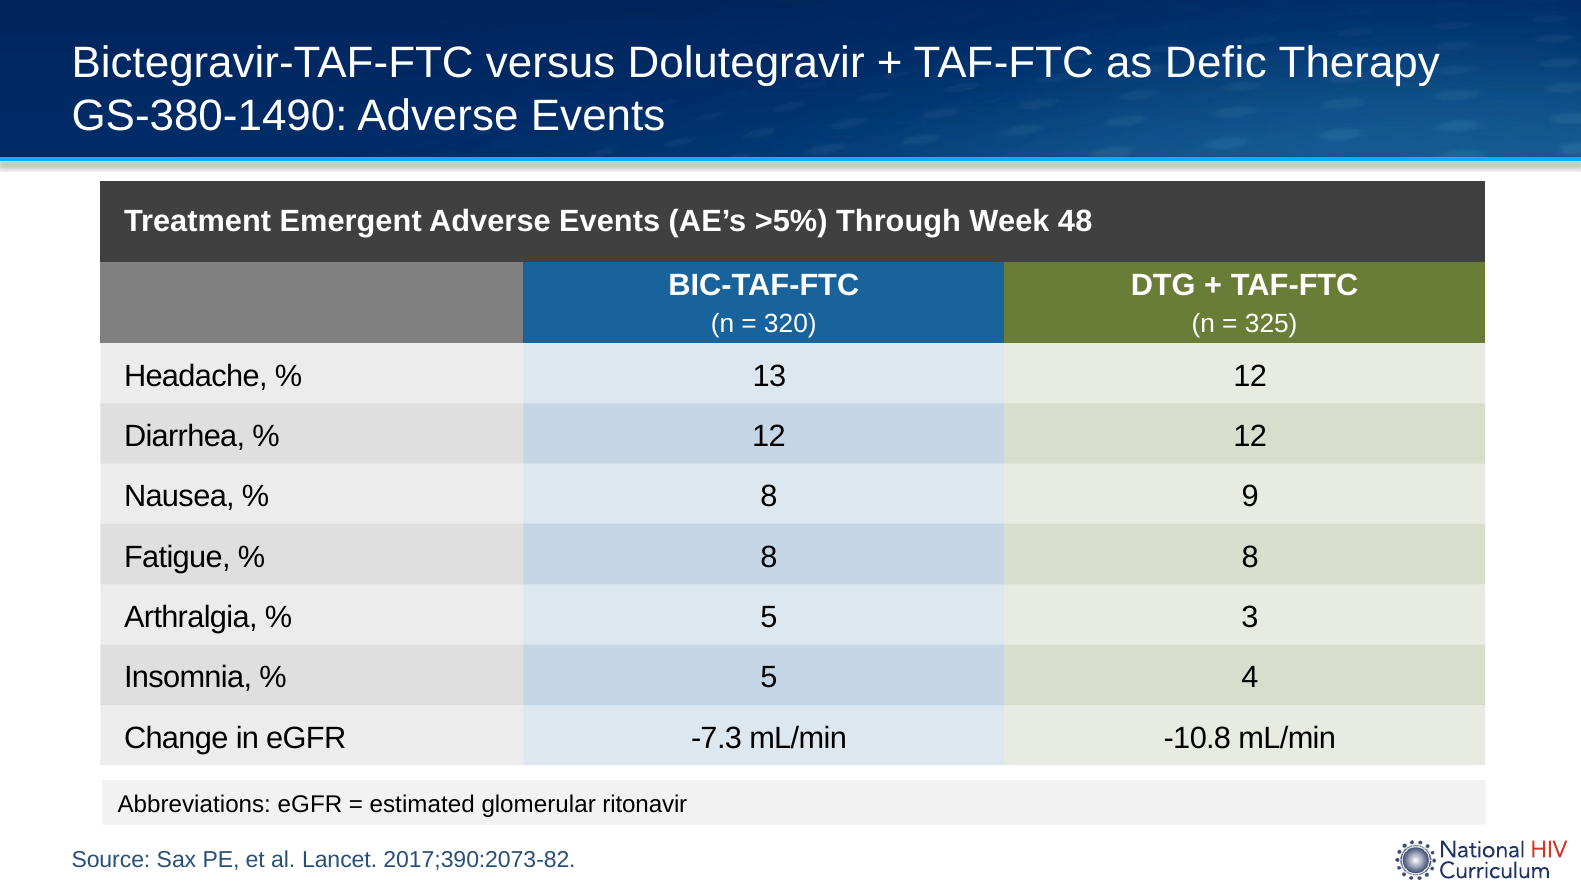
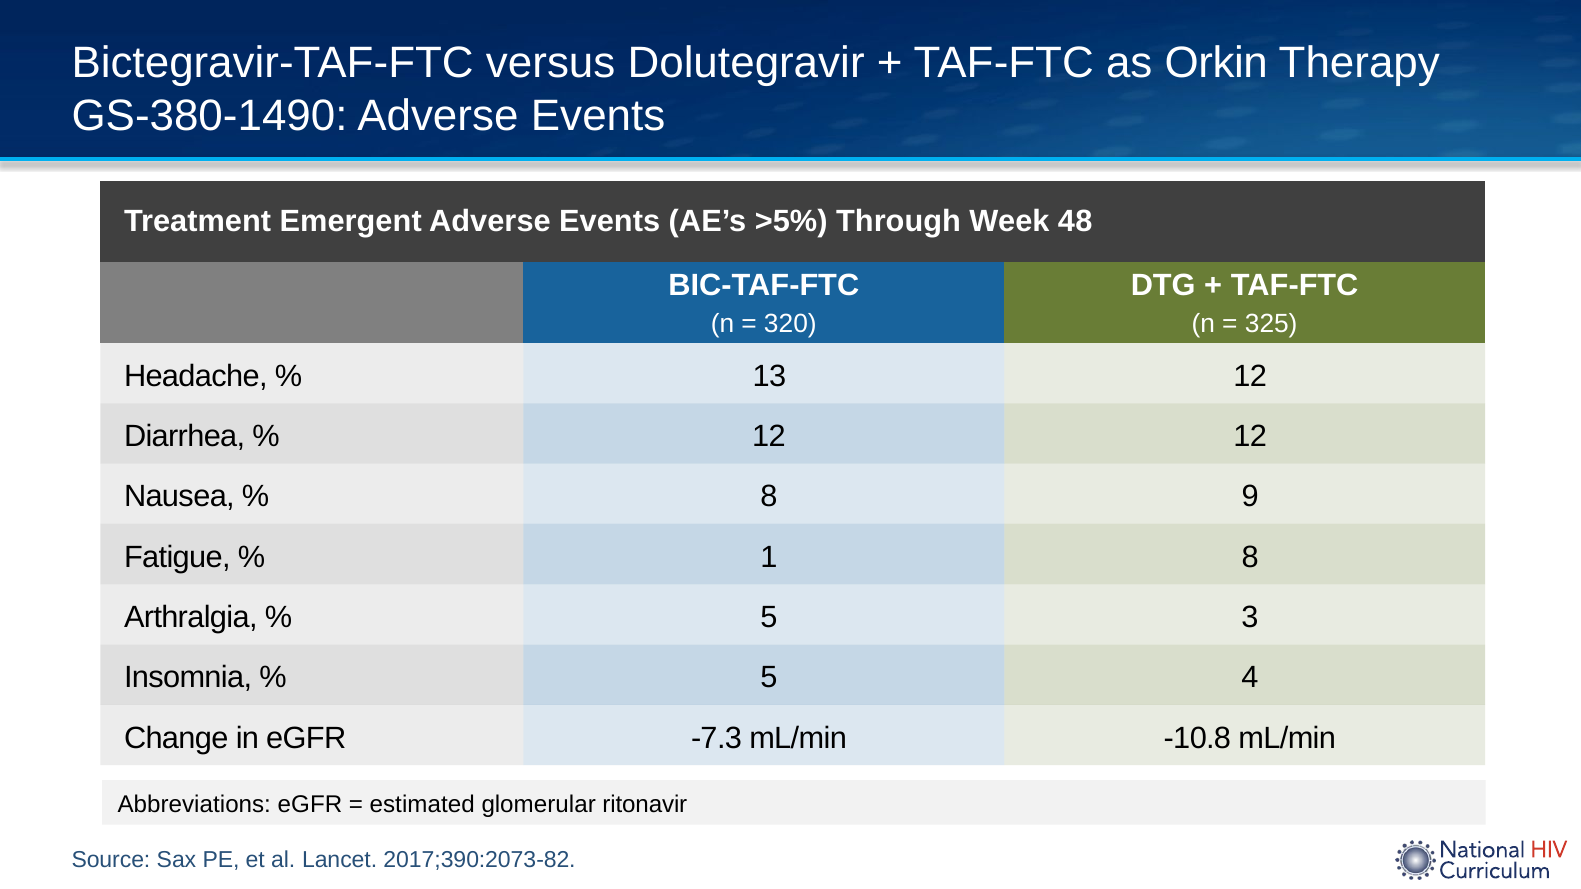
Defic: Defic -> Orkin
8 at (769, 557): 8 -> 1
